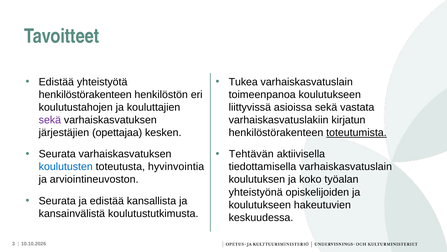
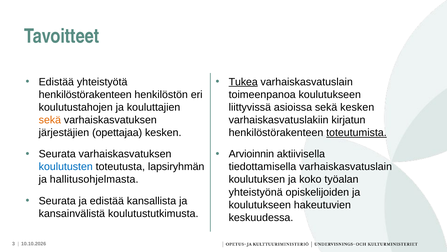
Tukea underline: none -> present
sekä vastata: vastata -> kesken
sekä at (50, 120) colour: purple -> orange
Tehtävän: Tehtävän -> Arvioinnin
hyvinvointia: hyvinvointia -> lapsiryhmän
arviointineuvoston: arviointineuvoston -> hallitusohjelmasta
